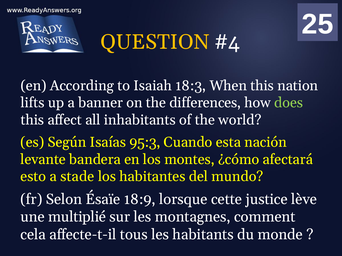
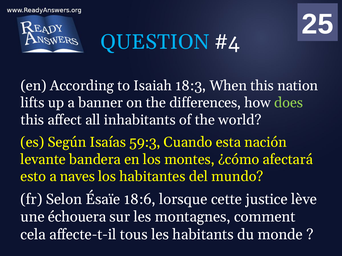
QUESTION colour: yellow -> light blue
95:3: 95:3 -> 59:3
stade: stade -> naves
18:9: 18:9 -> 18:6
multiplié: multiplié -> échouera
